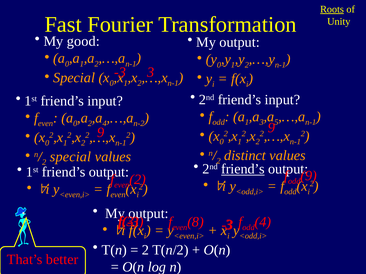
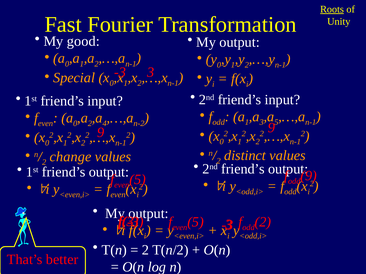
2 special: special -> change
friend’s at (243, 169) underline: present -> none
2 at (138, 180): 2 -> 5
8 at (196, 222): 8 -> 5
4 at (263, 222): 4 -> 2
